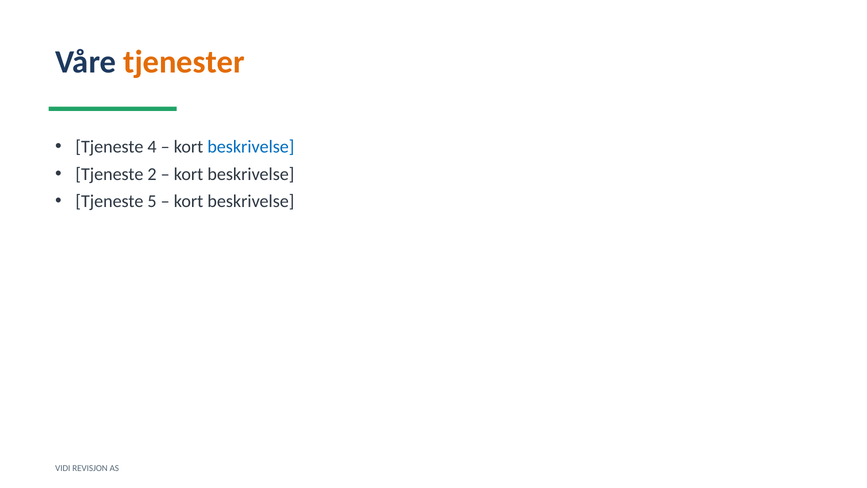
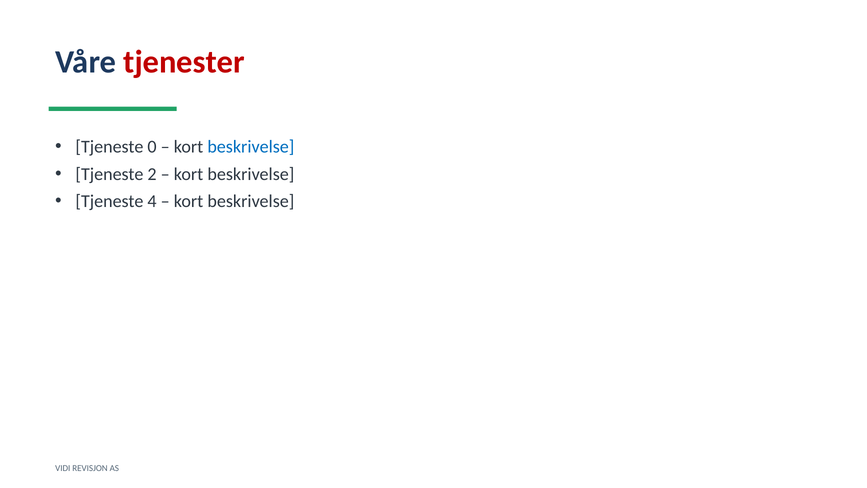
tjenester colour: orange -> red
4: 4 -> 0
5: 5 -> 4
